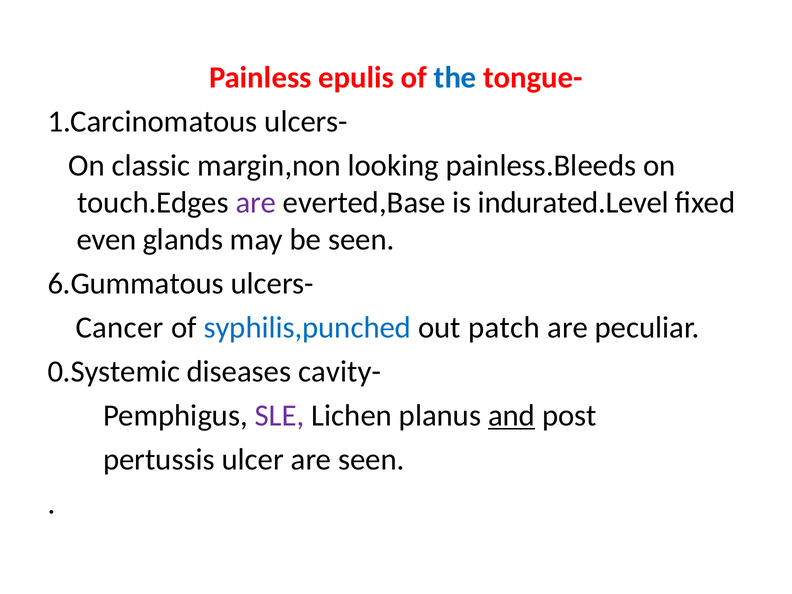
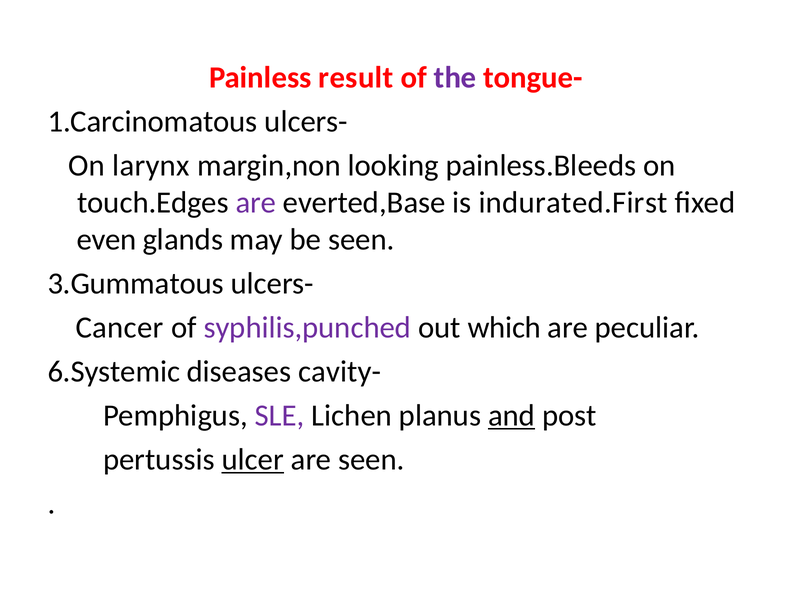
epulis: epulis -> result
the colour: blue -> purple
classic: classic -> larynx
indurated.Level: indurated.Level -> indurated.First
6.Gummatous: 6.Gummatous -> 3.Gummatous
syphilis,punched colour: blue -> purple
patch: patch -> which
0.Systemic: 0.Systemic -> 6.Systemic
ulcer underline: none -> present
